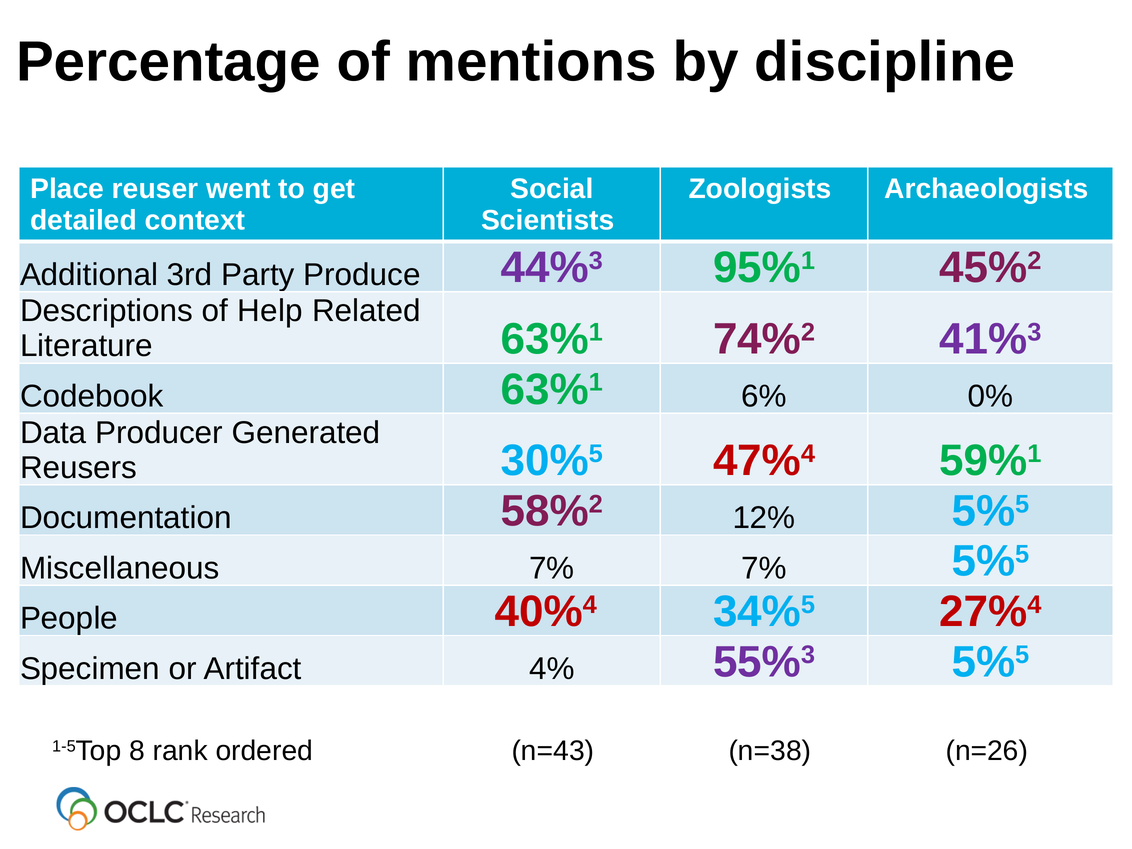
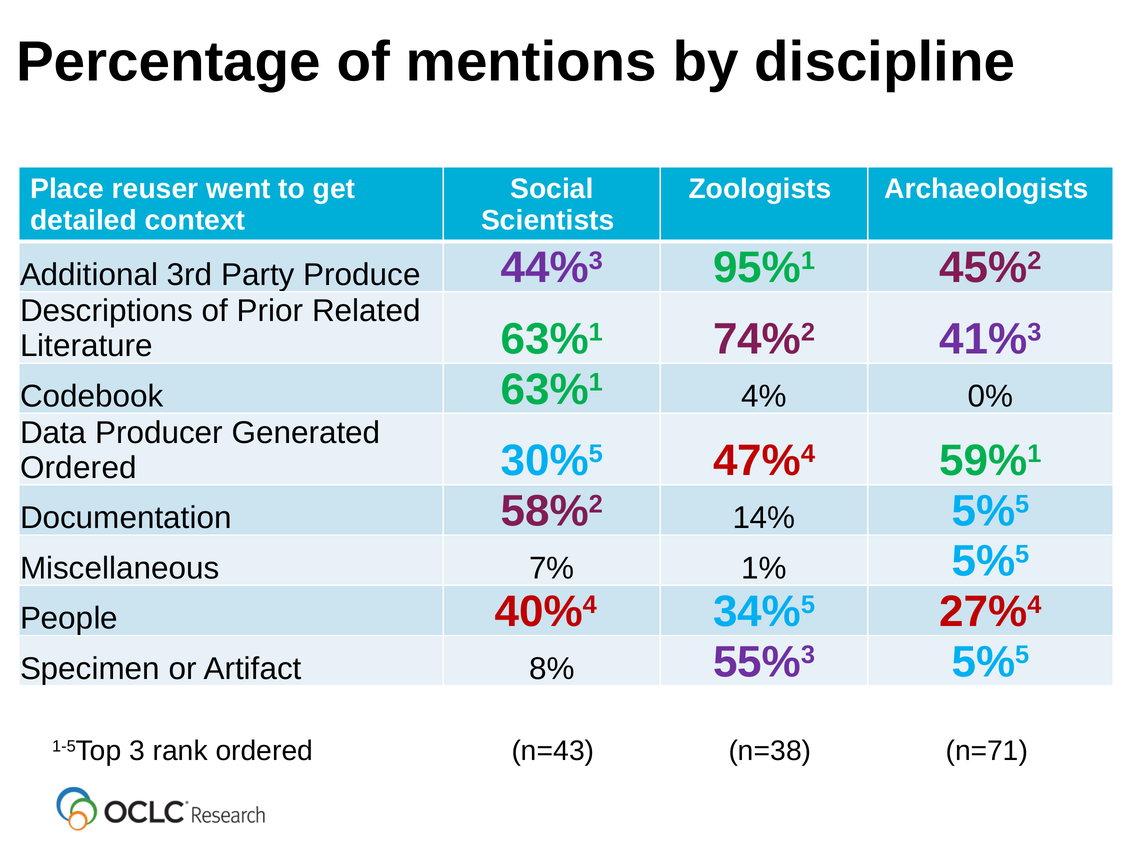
Help: Help -> Prior
6%: 6% -> 4%
Reusers at (79, 468): Reusers -> Ordered
12%: 12% -> 14%
7% 7%: 7% -> 1%
4%: 4% -> 8%
8: 8 -> 3
n=26: n=26 -> n=71
